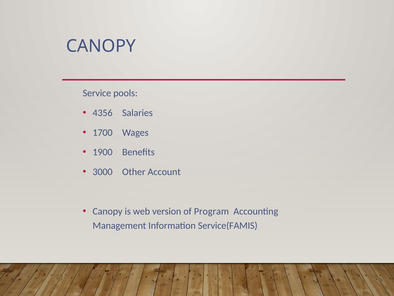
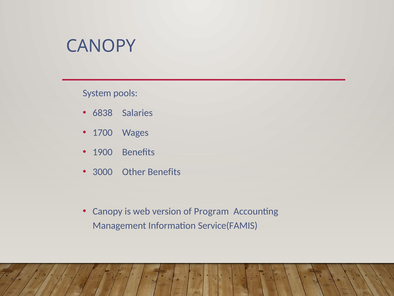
Service: Service -> System
4356: 4356 -> 6838
Other Account: Account -> Benefits
